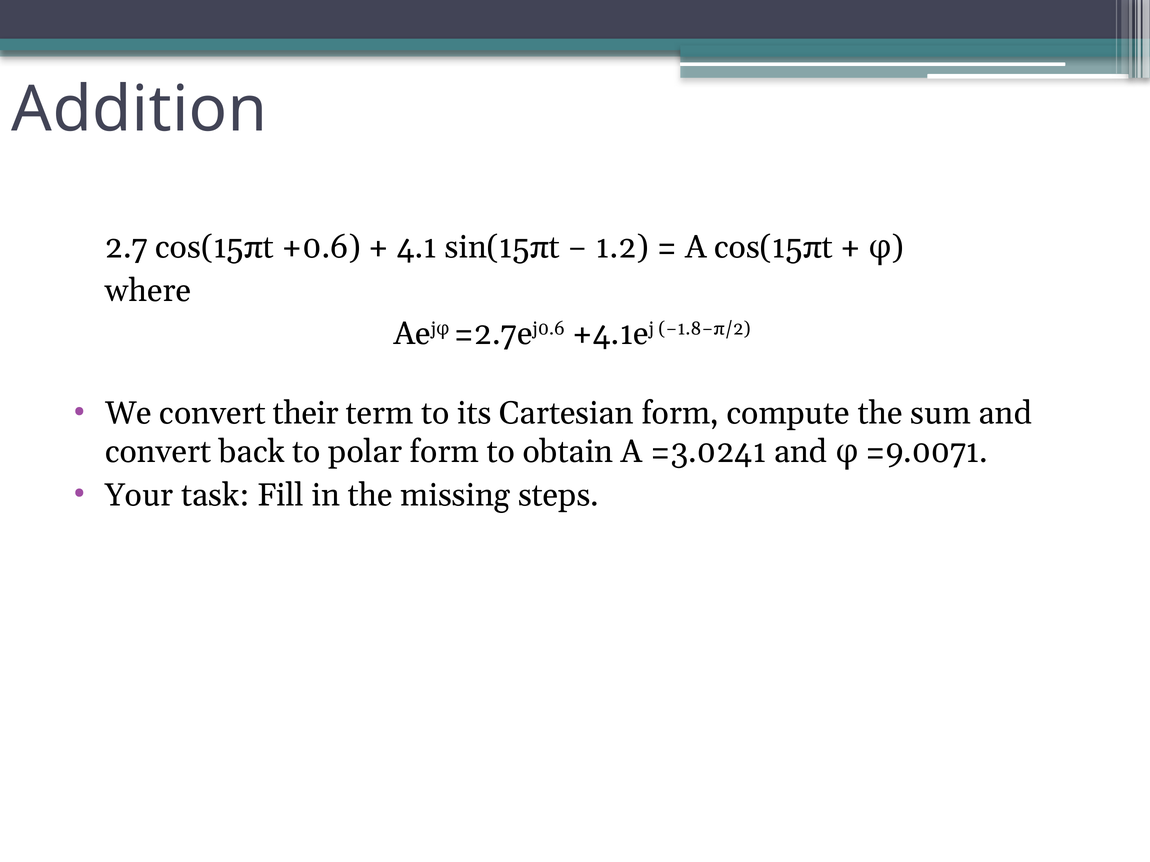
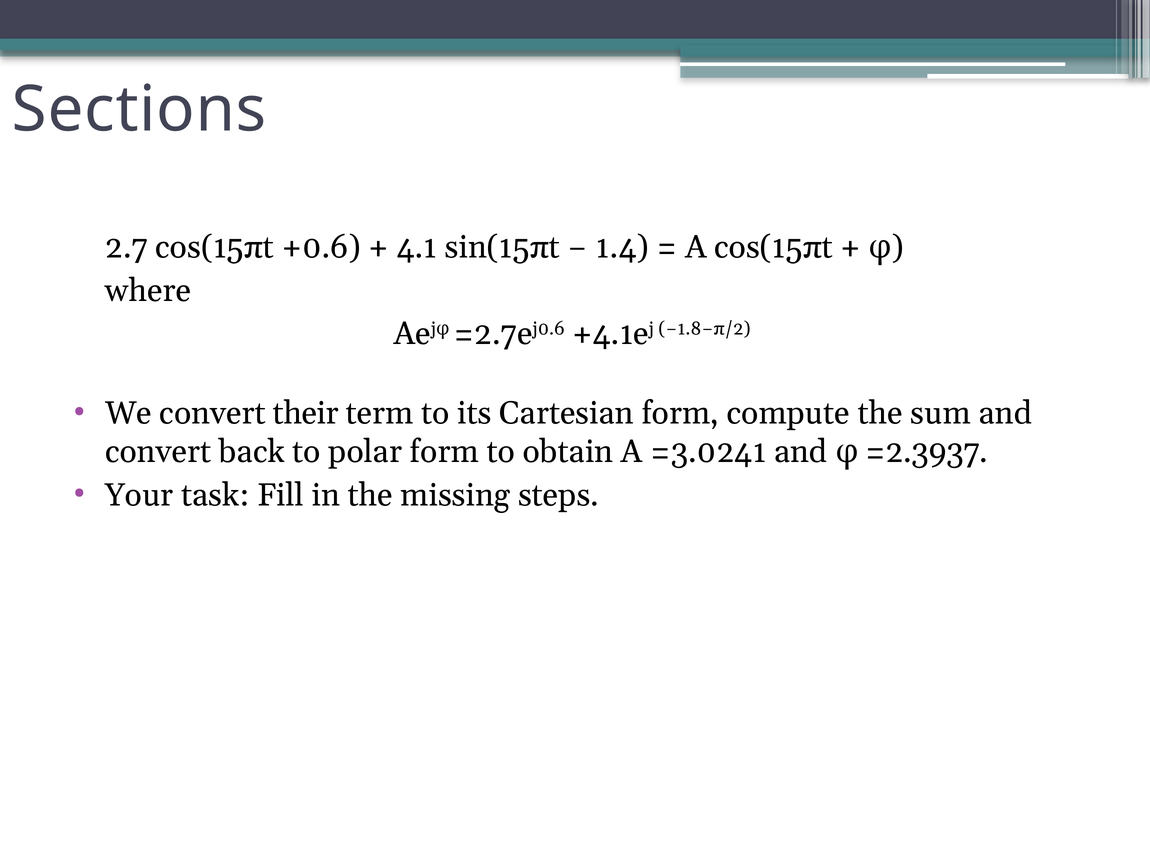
Addition: Addition -> Sections
1.2: 1.2 -> 1.4
=9.0071: =9.0071 -> =2.3937
